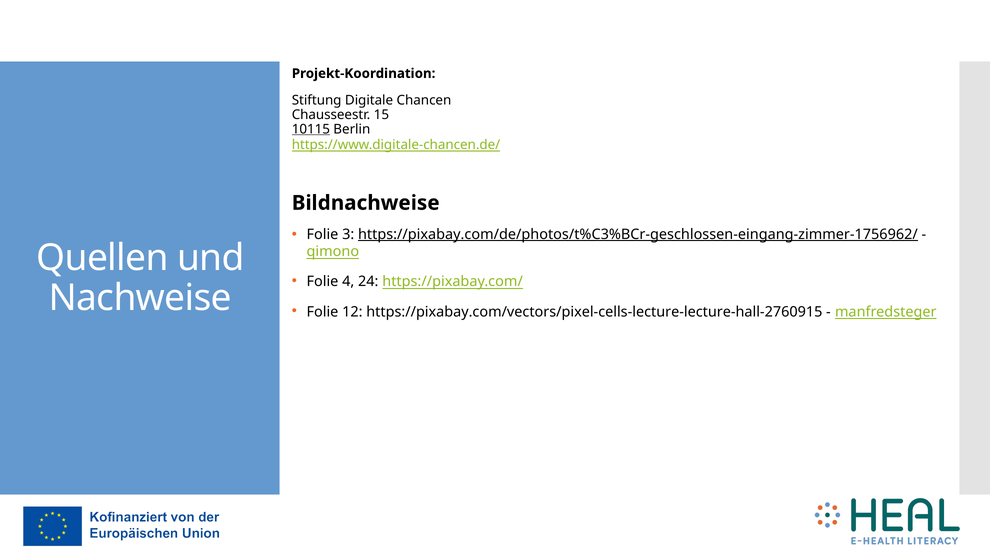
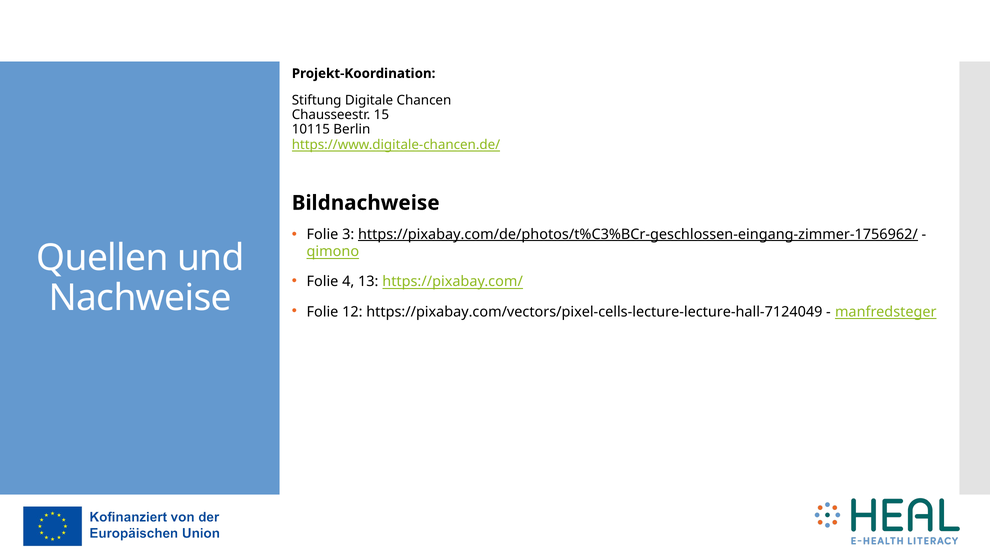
10115 underline: present -> none
24: 24 -> 13
https://pixabay.com/vectors/pixel-cells-lecture-lecture-hall-2760915: https://pixabay.com/vectors/pixel-cells-lecture-lecture-hall-2760915 -> https://pixabay.com/vectors/pixel-cells-lecture-lecture-hall-7124049
